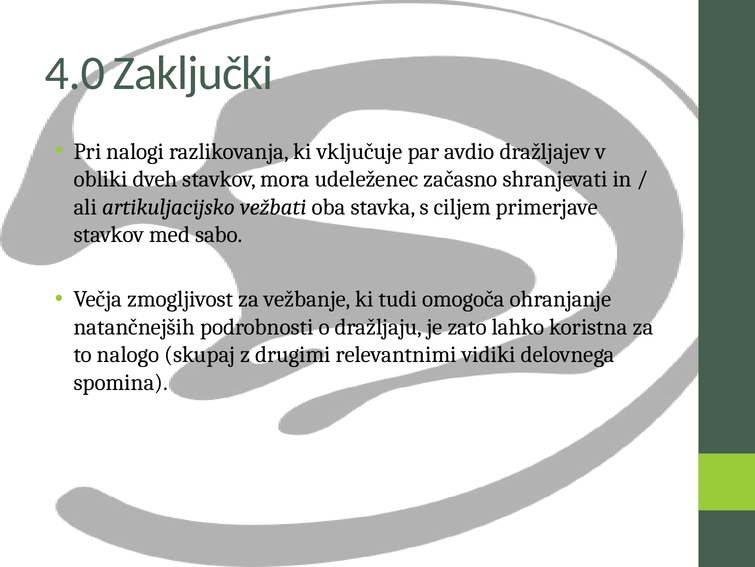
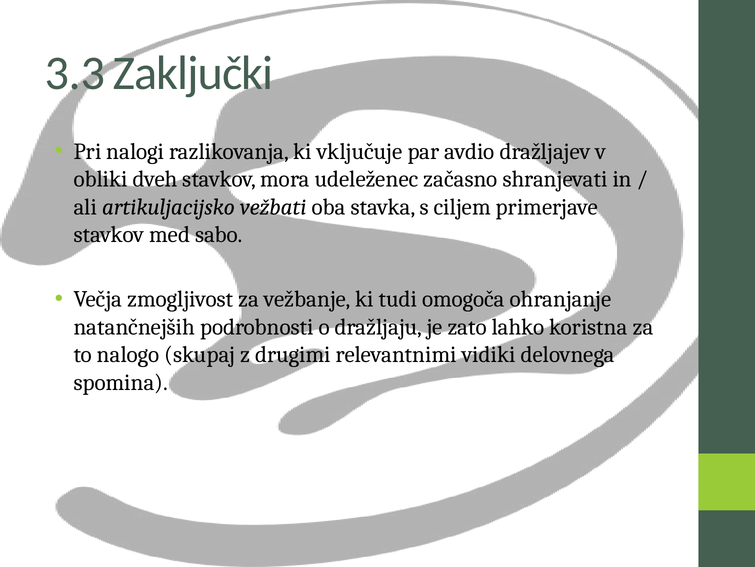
4.0: 4.0 -> 3.3
